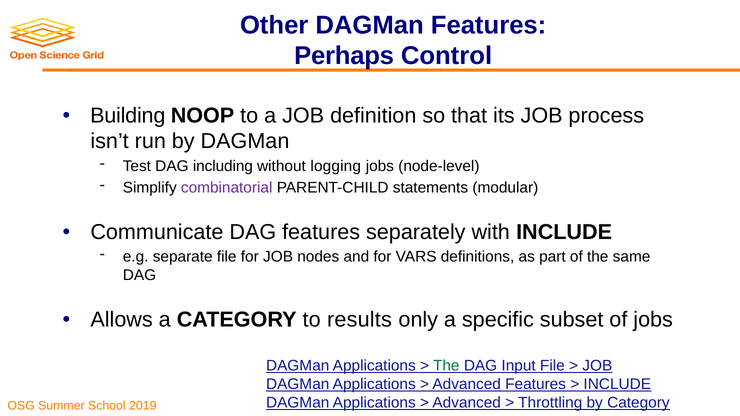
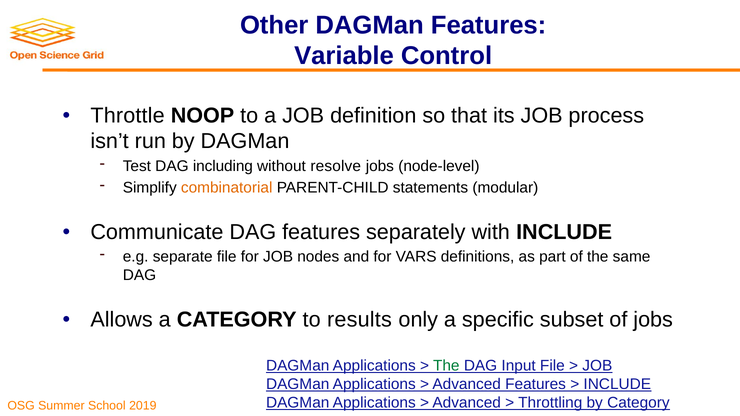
Perhaps: Perhaps -> Variable
Building: Building -> Throttle
logging: logging -> resolve
combinatorial colour: purple -> orange
